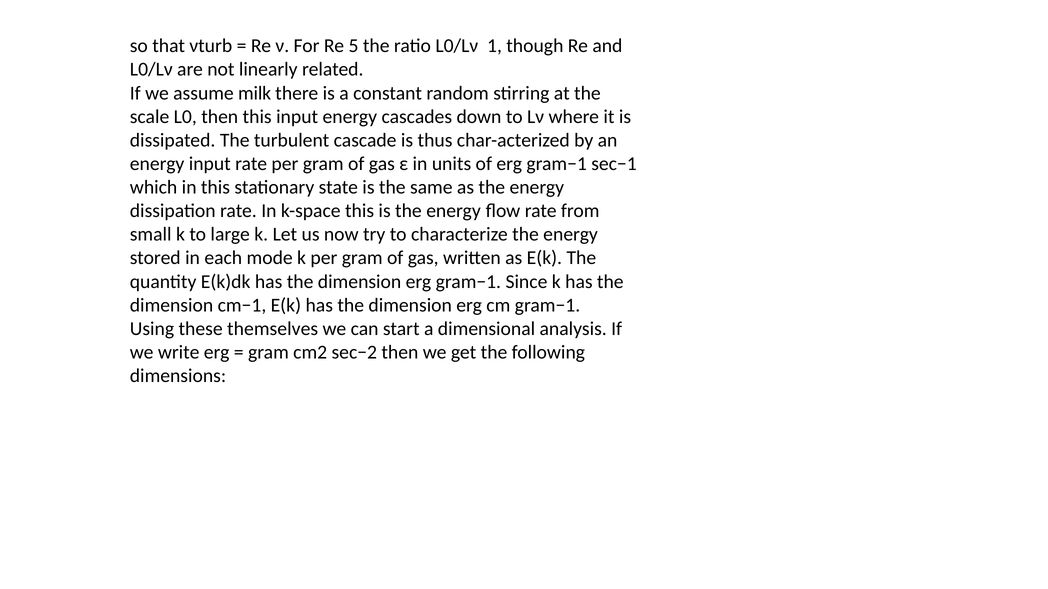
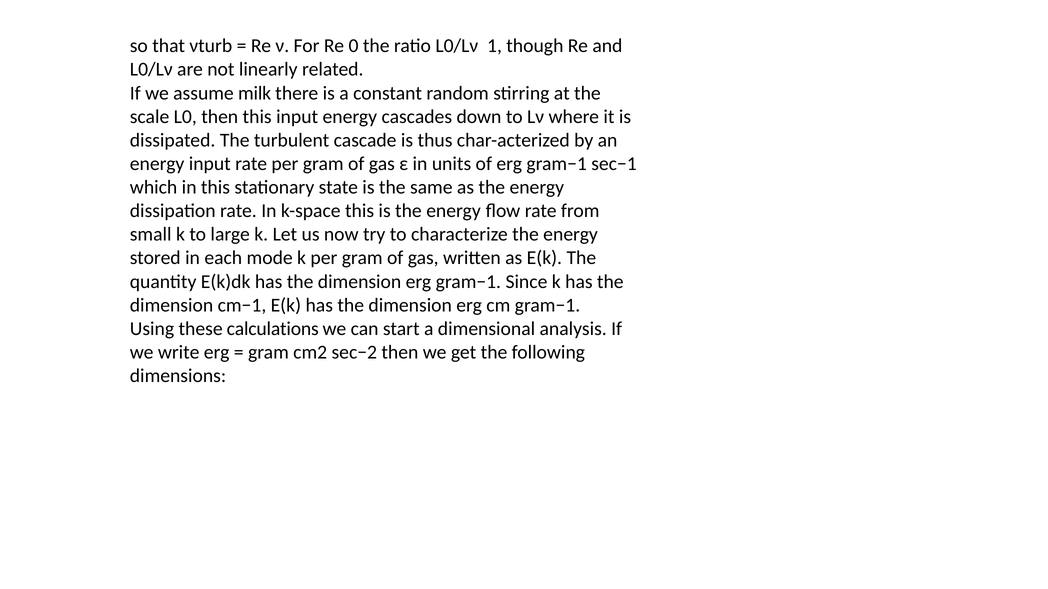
5: 5 -> 0
themselves: themselves -> calculations
